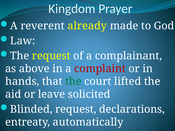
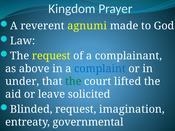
already: already -> agnumi
complaint colour: red -> blue
hands: hands -> under
declarations: declarations -> imagination
automatically: automatically -> governmental
